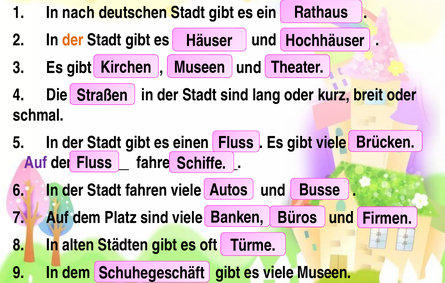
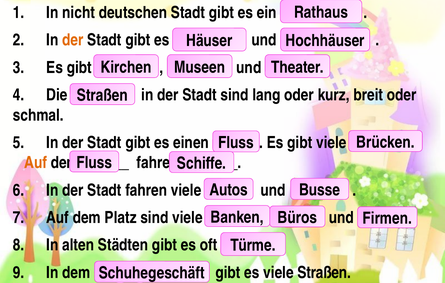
nach: nach -> nicht
Auf at (36, 162) colour: purple -> orange
Museen at (324, 272): Museen -> Straßen
